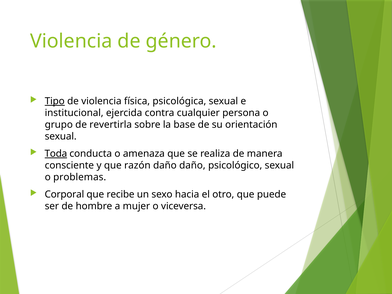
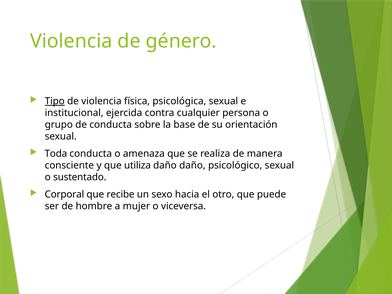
de revertirla: revertirla -> conducta
Toda underline: present -> none
razón: razón -> utiliza
problemas: problemas -> sustentado
